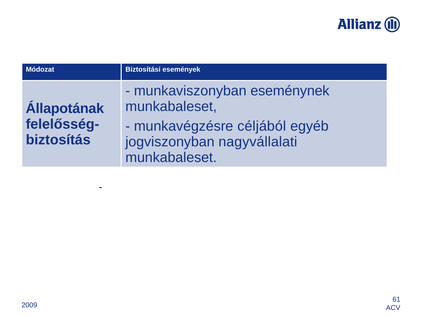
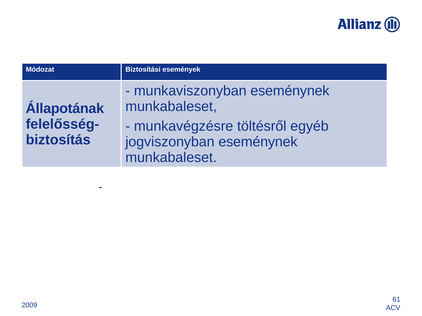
céljából: céljából -> töltésről
jogviszonyban nagyvállalati: nagyvállalati -> eseménynek
